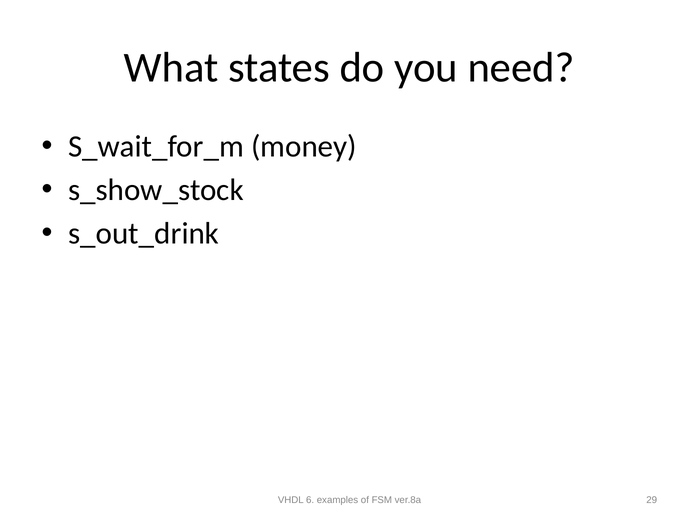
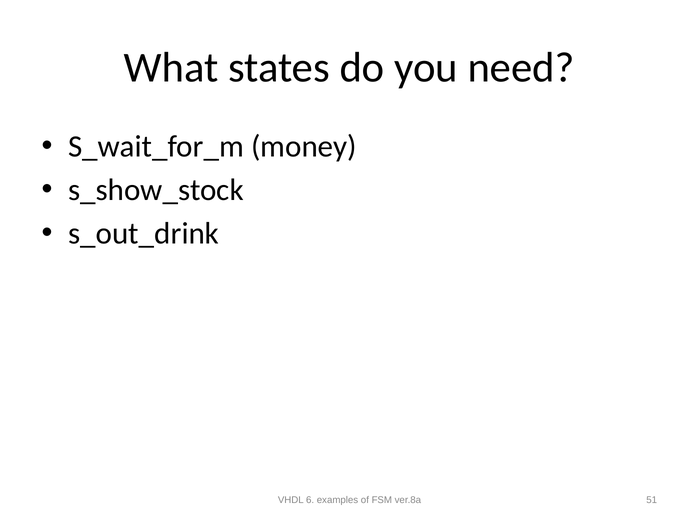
29: 29 -> 51
